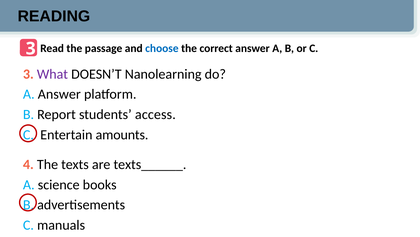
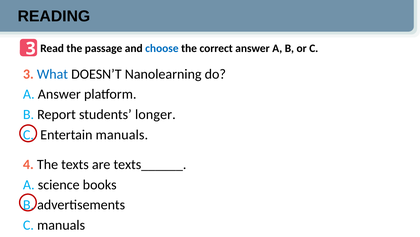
What colour: purple -> blue
access: access -> longer
Entertain amounts: amounts -> manuals
